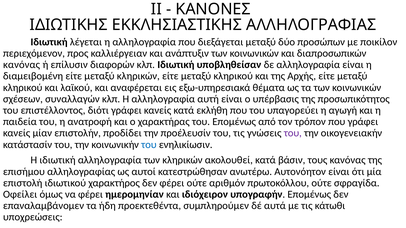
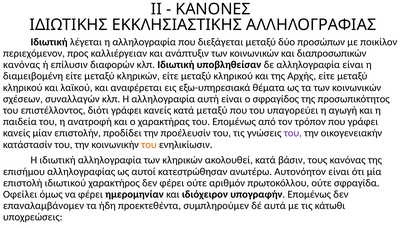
υπέρβασις: υπέρβασις -> σφραγίδος
κατά εκλήθη: εκλήθη -> μεταξύ
του at (149, 145) colour: blue -> orange
